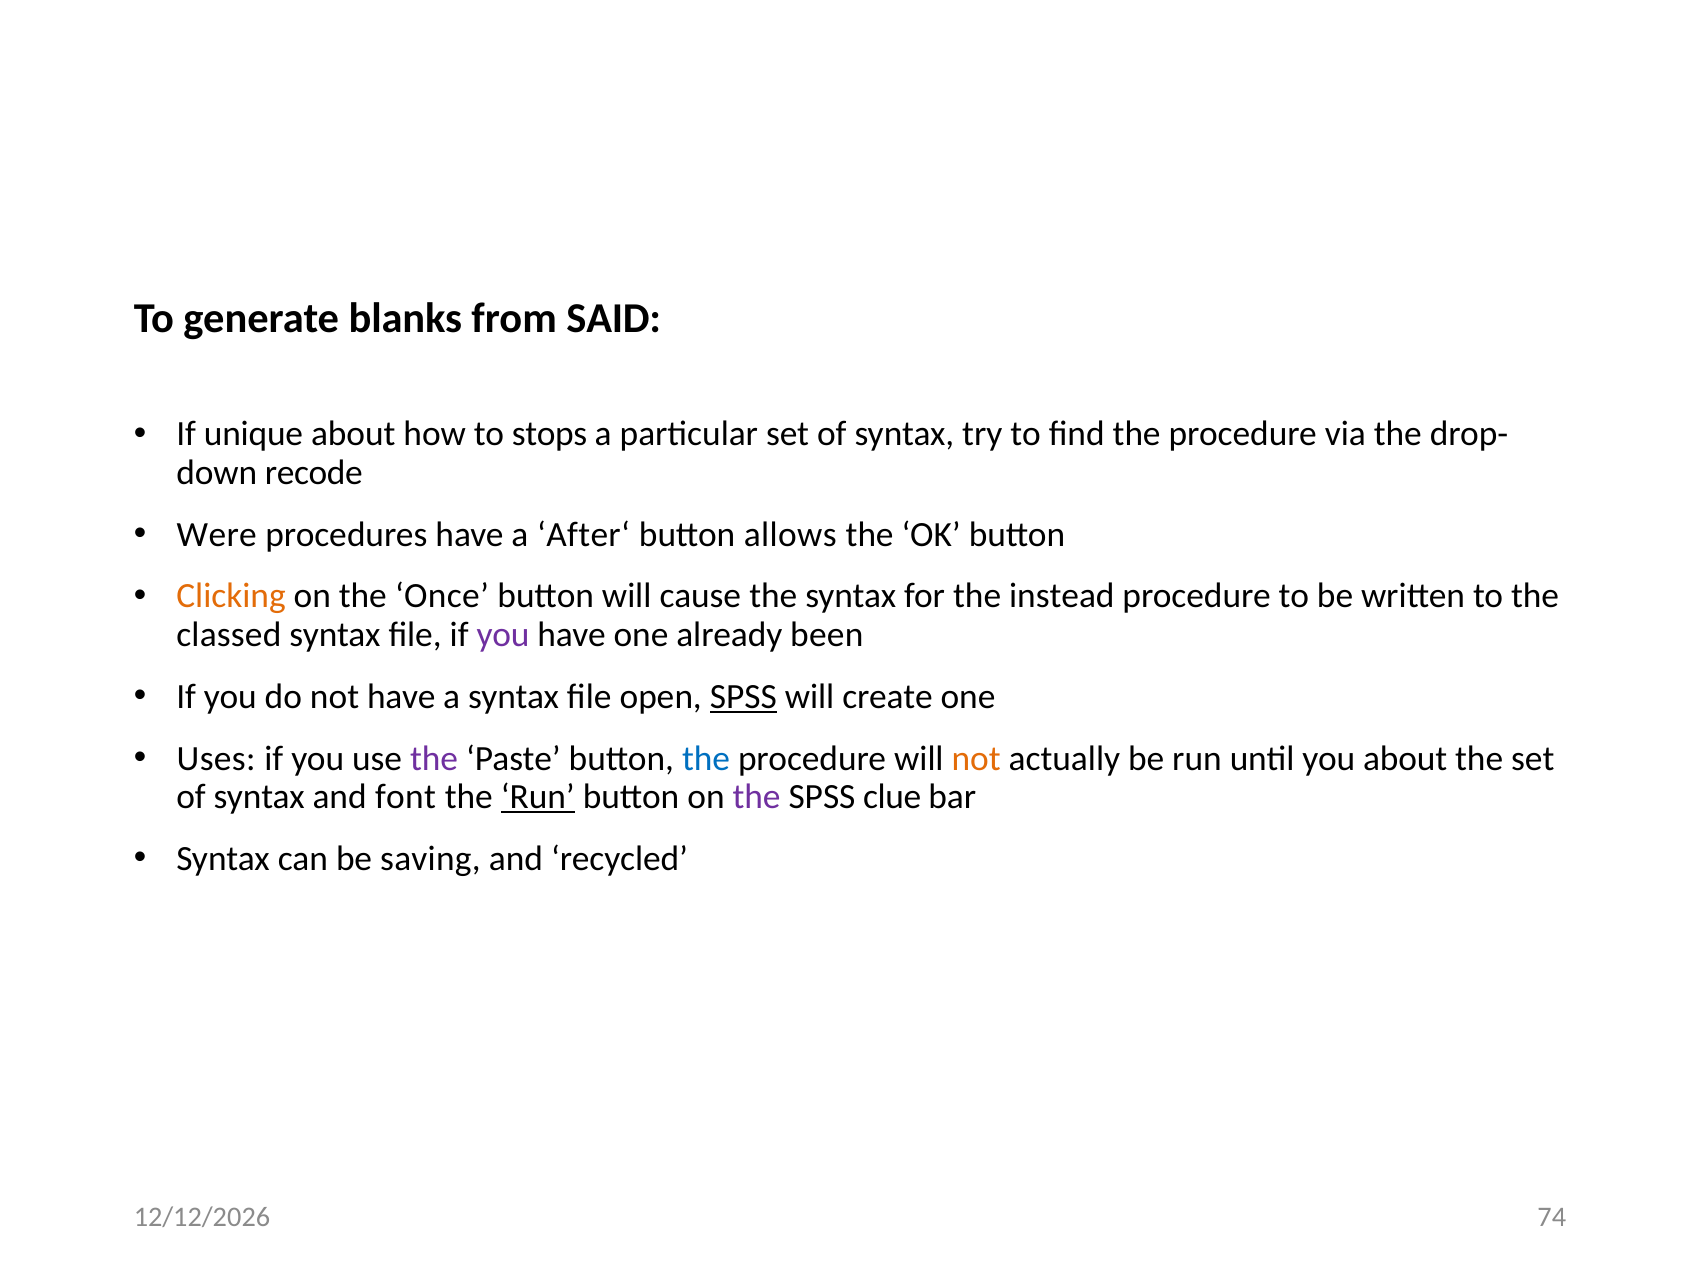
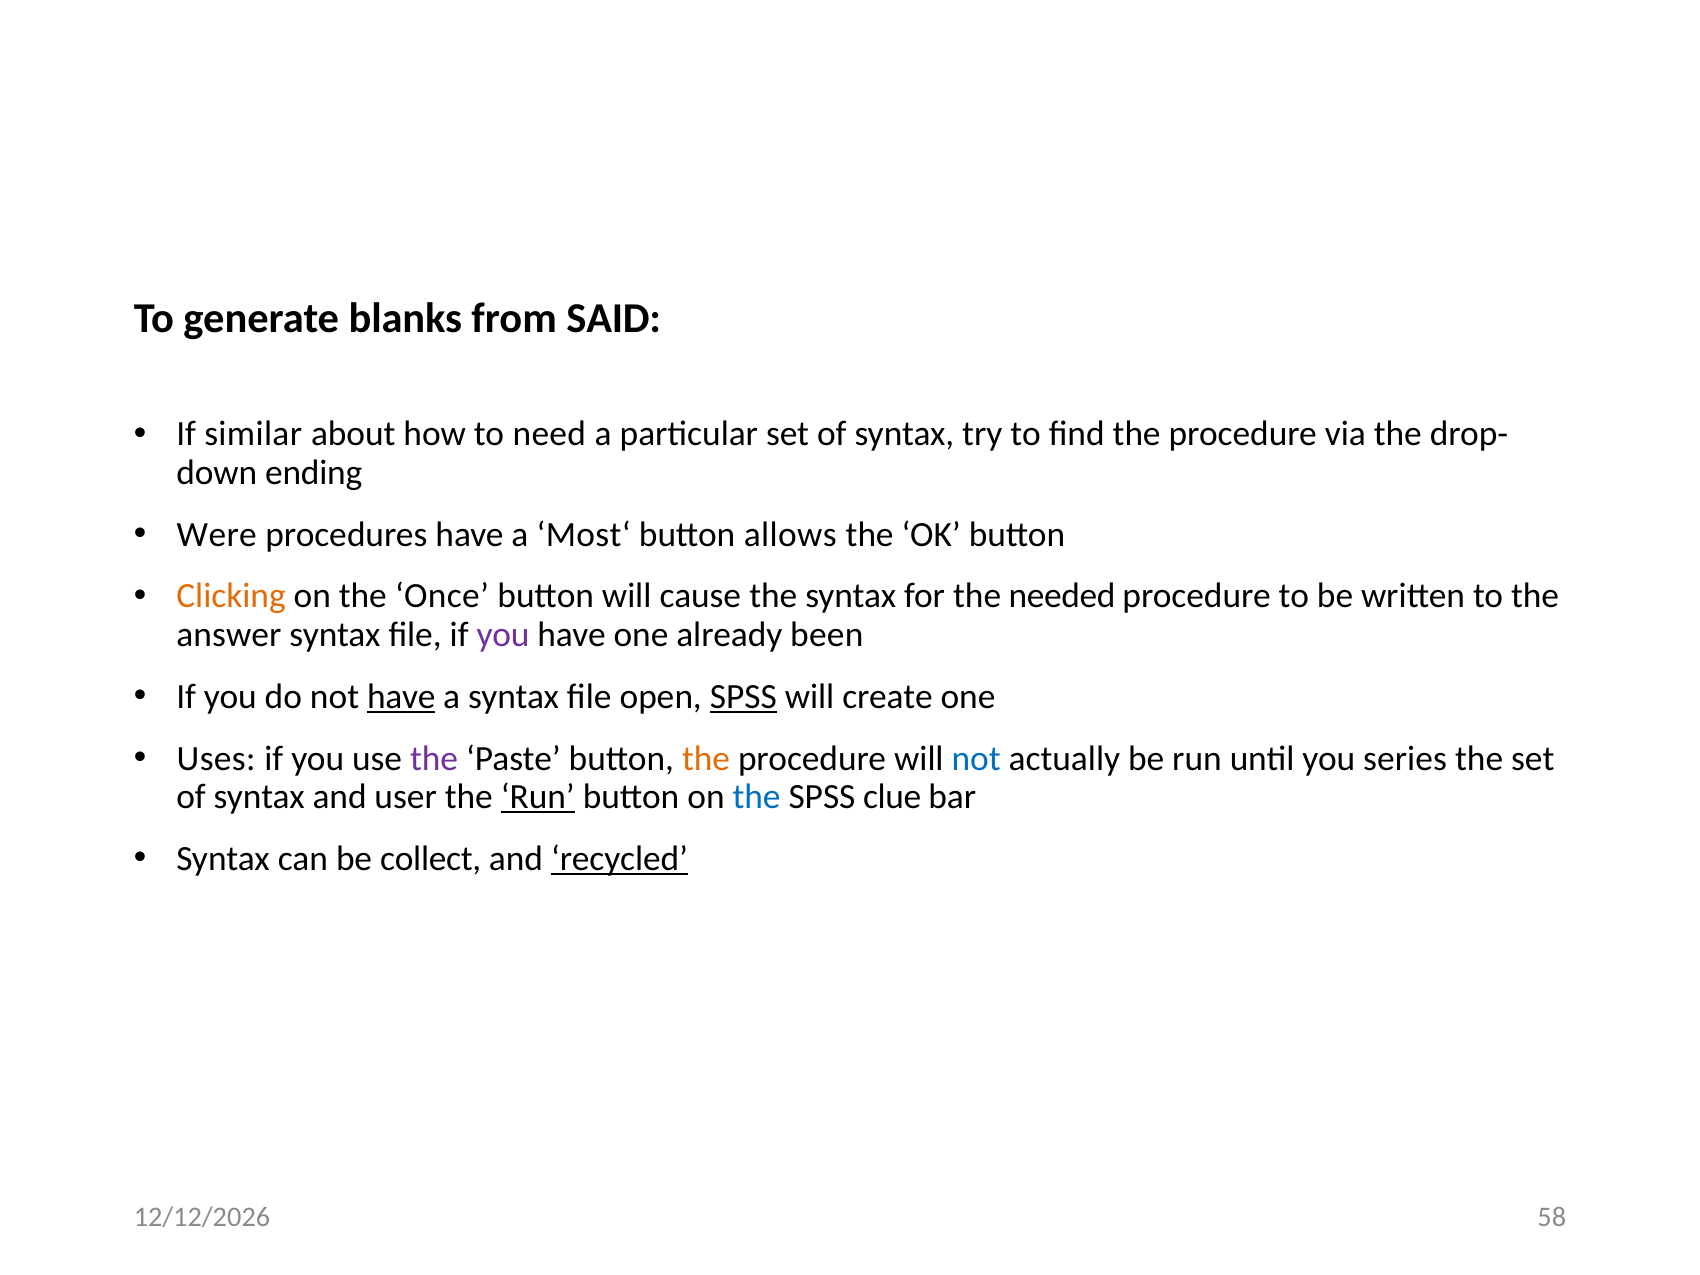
unique: unique -> similar
stops: stops -> need
recode: recode -> ending
After‘: After‘ -> Most‘
instead: instead -> needed
classed: classed -> answer
have at (401, 696) underline: none -> present
the at (706, 758) colour: blue -> orange
not at (976, 758) colour: orange -> blue
you about: about -> series
font: font -> user
the at (757, 797) colour: purple -> blue
saving: saving -> collect
recycled underline: none -> present
74: 74 -> 58
